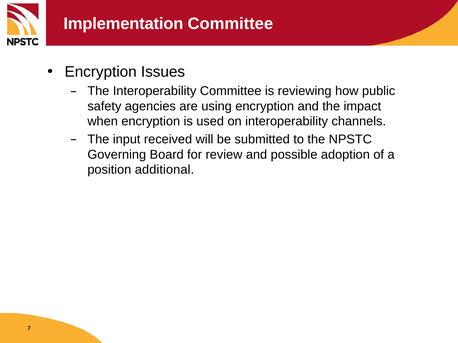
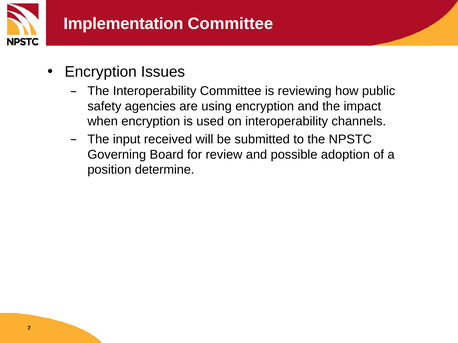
additional: additional -> determine
